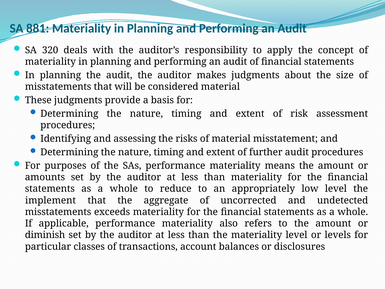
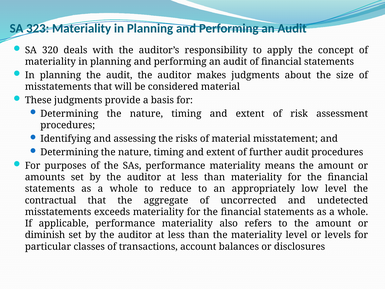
881: 881 -> 323
implement: implement -> contractual
